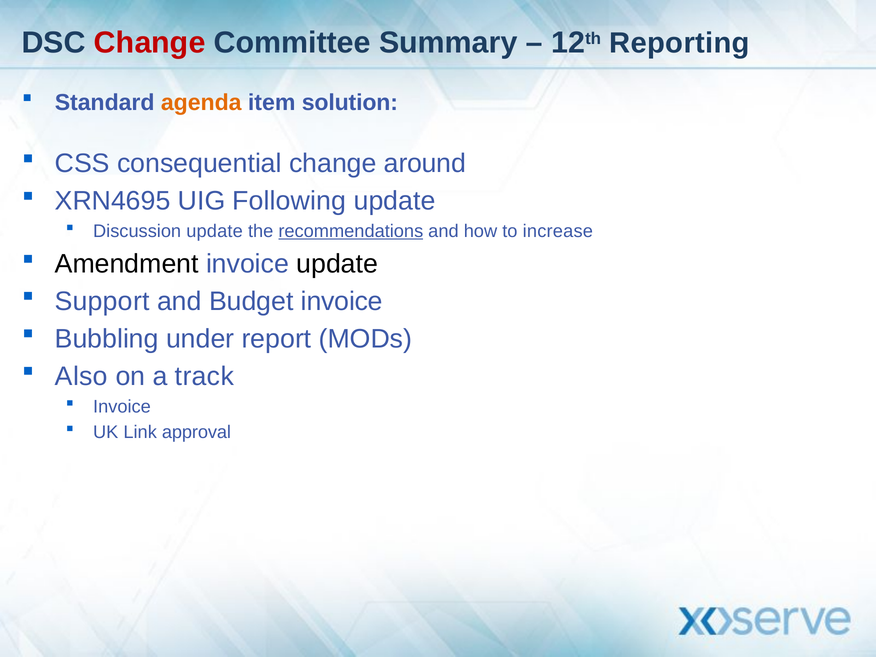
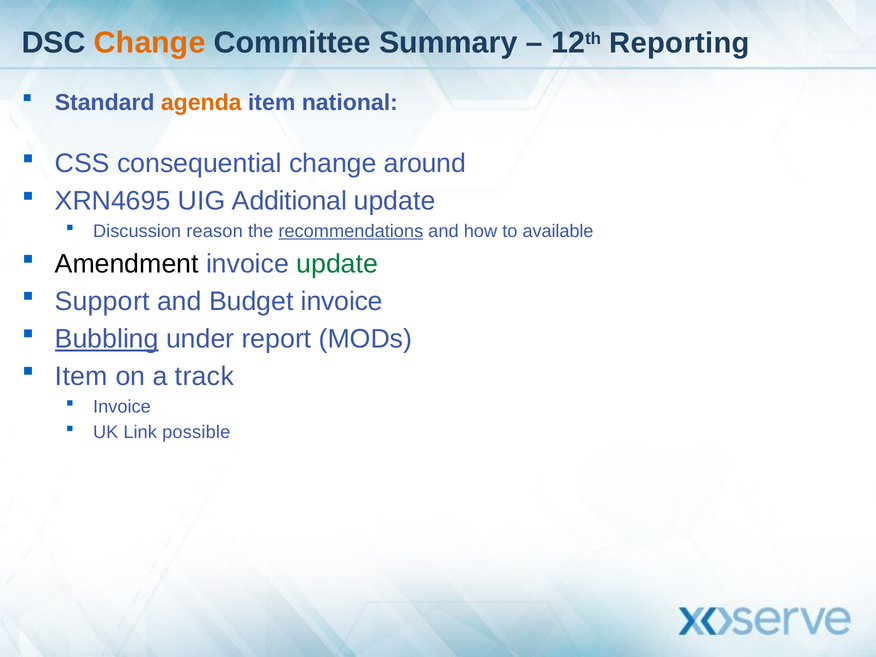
Change at (150, 43) colour: red -> orange
solution: solution -> national
Following: Following -> Additional
Discussion update: update -> reason
increase: increase -> available
update at (337, 264) colour: black -> green
Bubbling underline: none -> present
Also at (81, 376): Also -> Item
approval: approval -> possible
